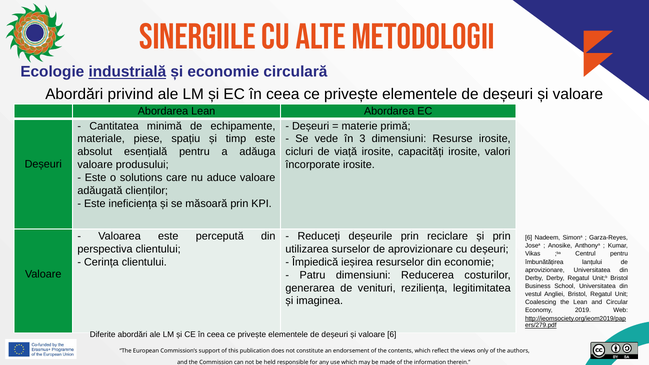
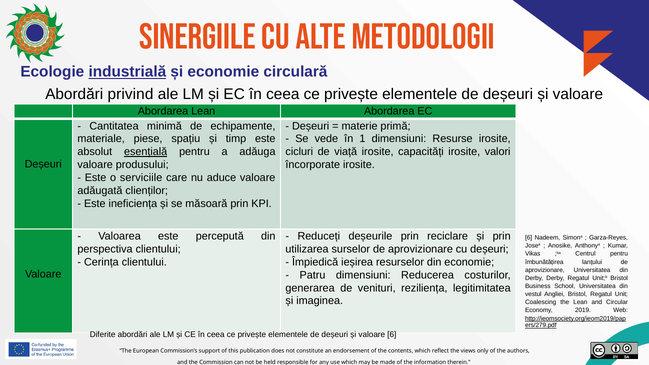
3: 3 -> 1
esențială underline: none -> present
solutions: solutions -> serviciile
